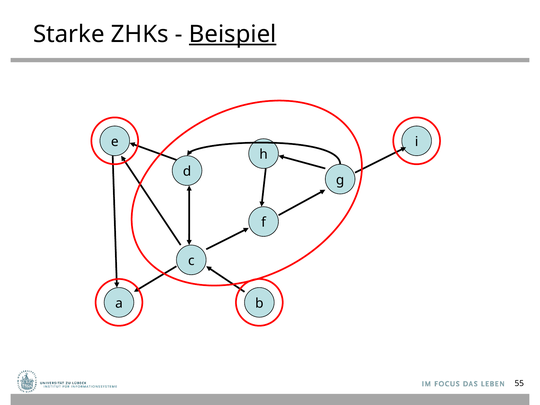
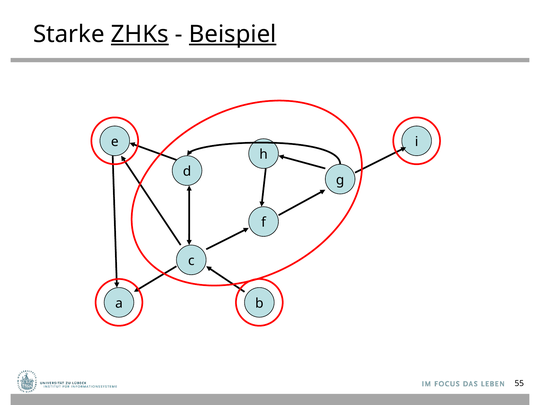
ZHKs underline: none -> present
